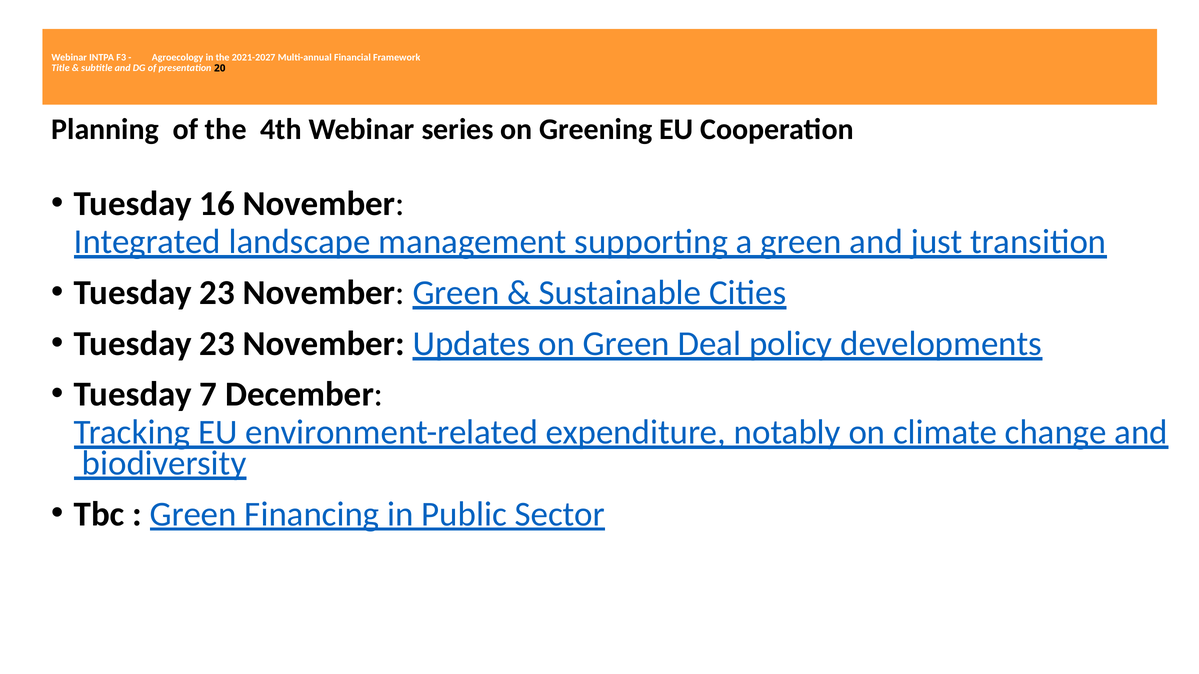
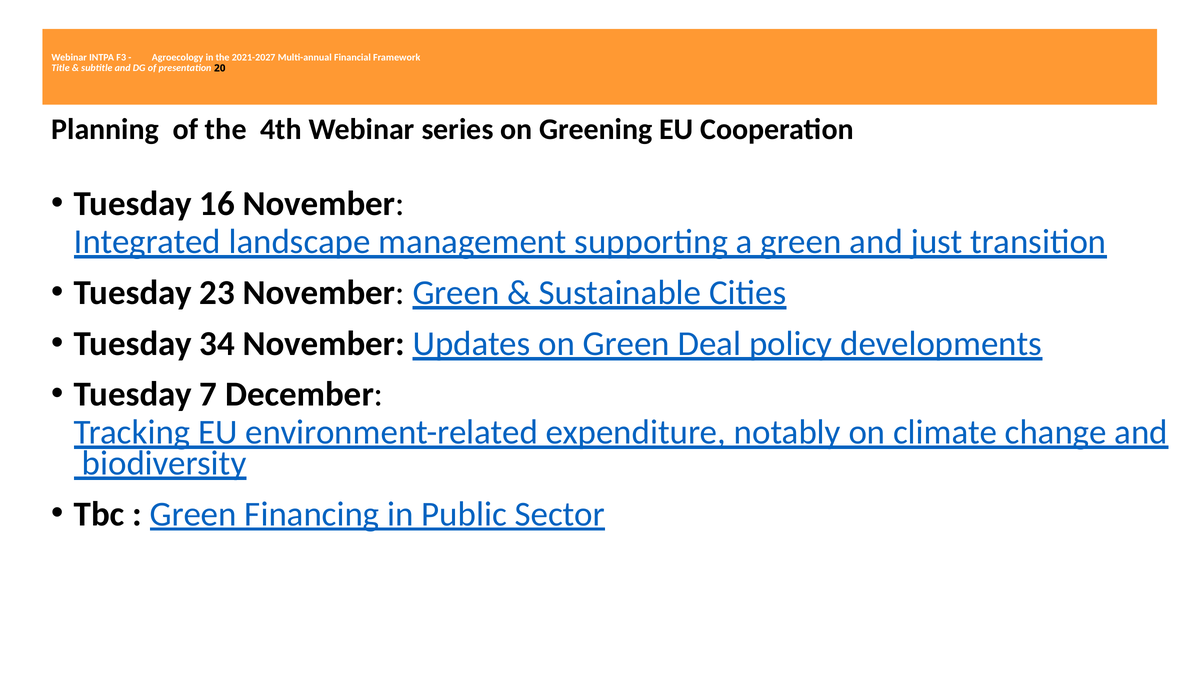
23 at (217, 344): 23 -> 34
